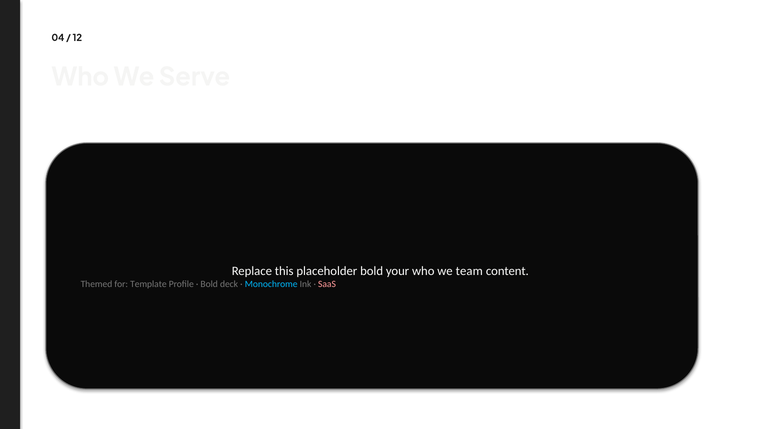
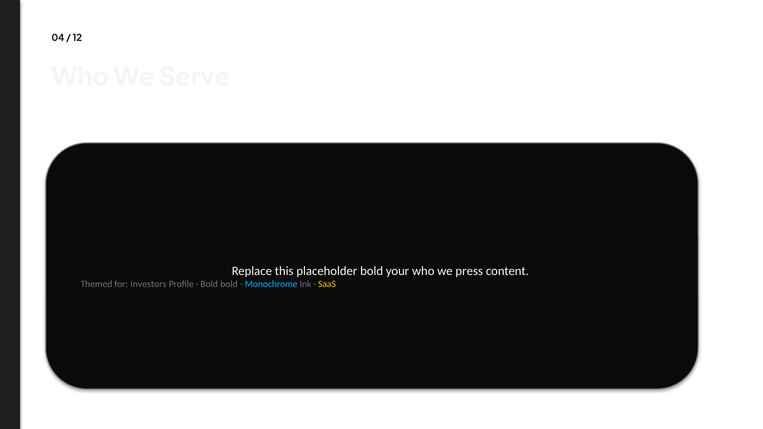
team: team -> press
Template: Template -> Investors
Bold deck: deck -> bold
SaaS colour: pink -> yellow
